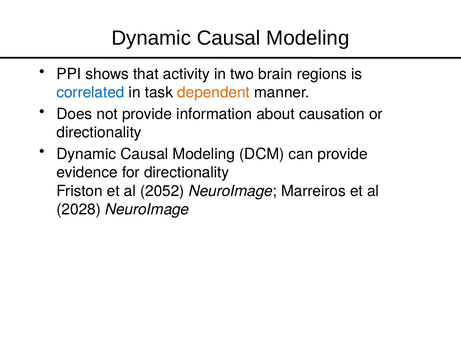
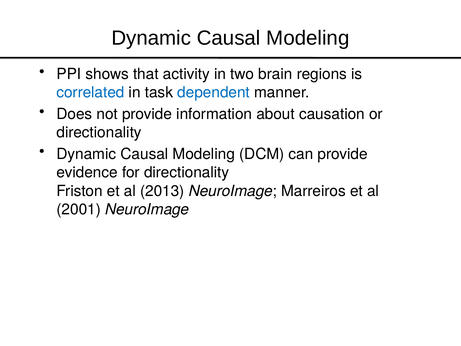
dependent colour: orange -> blue
2052: 2052 -> 2013
2028: 2028 -> 2001
